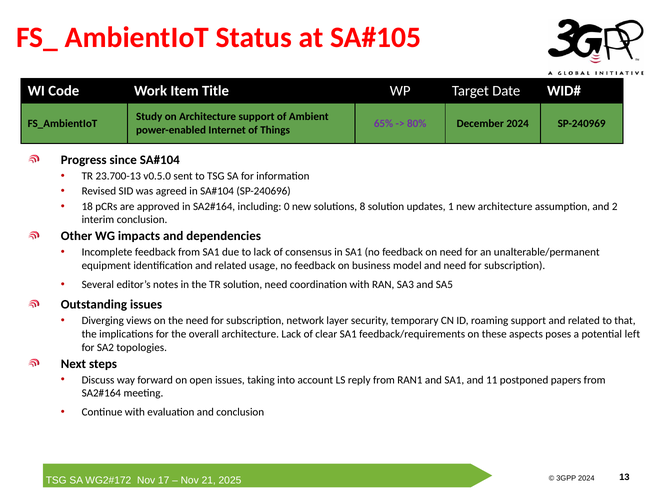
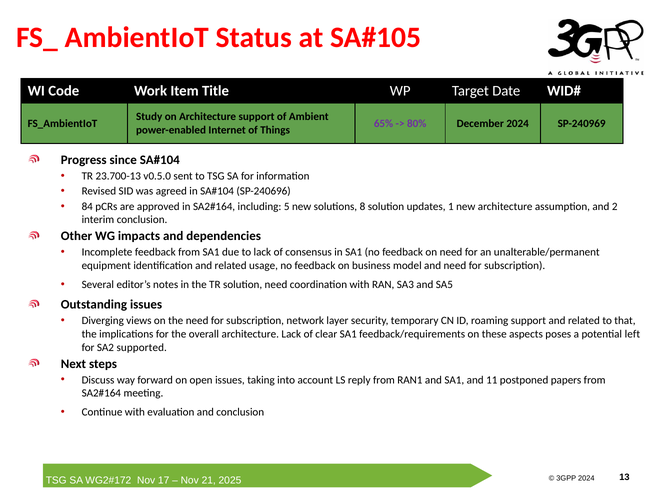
18: 18 -> 84
0: 0 -> 5
topologies: topologies -> supported
